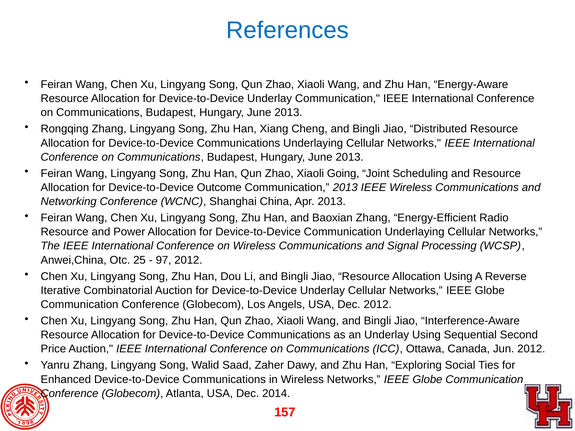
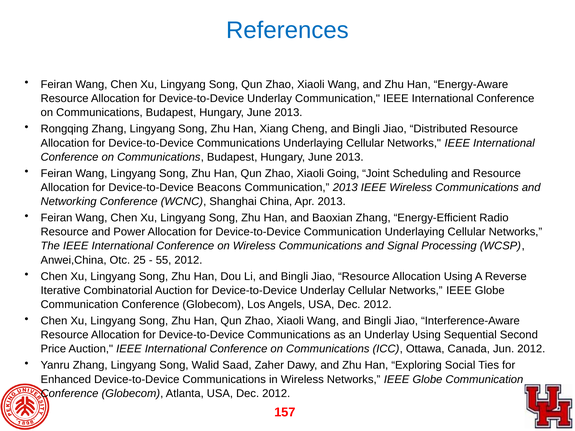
Outcome: Outcome -> Beacons
97: 97 -> 55
Atlanta USA Dec 2014: 2014 -> 2012
